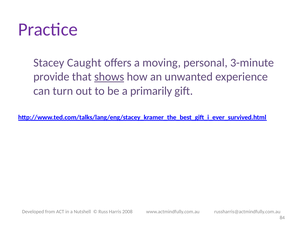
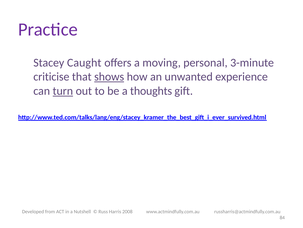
provide: provide -> criticise
turn underline: none -> present
primarily: primarily -> thoughts
